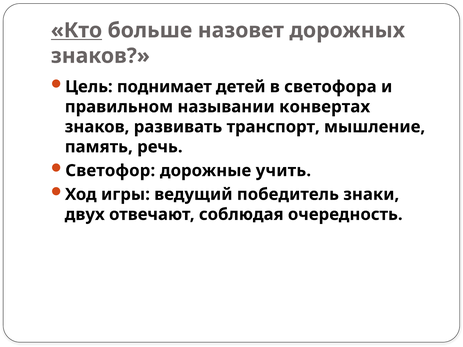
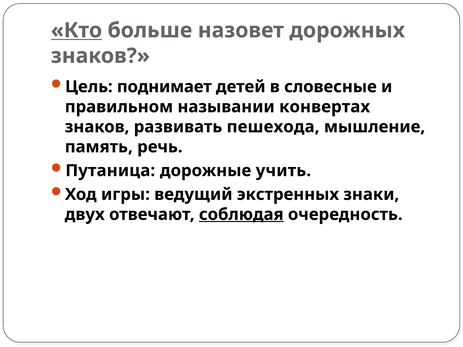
светофора: светофора -> словесные
транспорт: транспорт -> пешехода
Светофор: Светофор -> Путаница
победитель: победитель -> экстренных
соблюдая underline: none -> present
